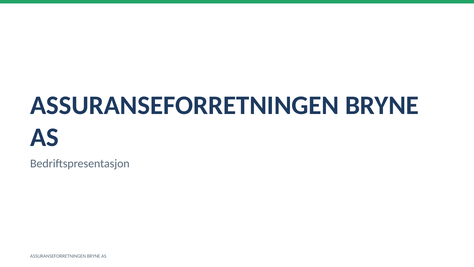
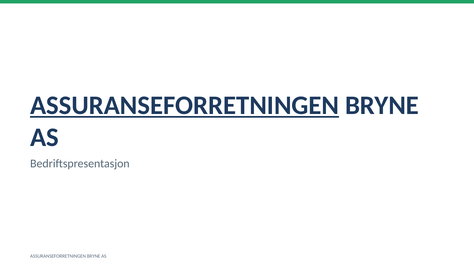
ASSURANSEFORRETNINGEN at (185, 105) underline: none -> present
